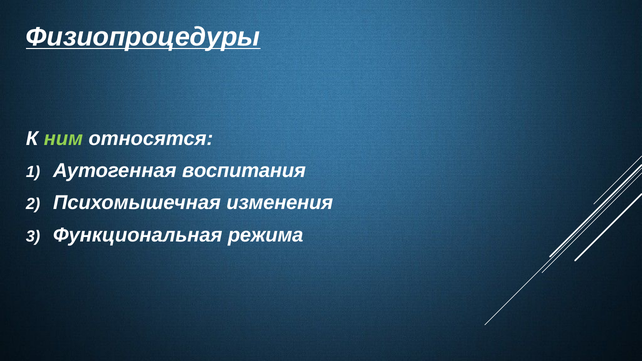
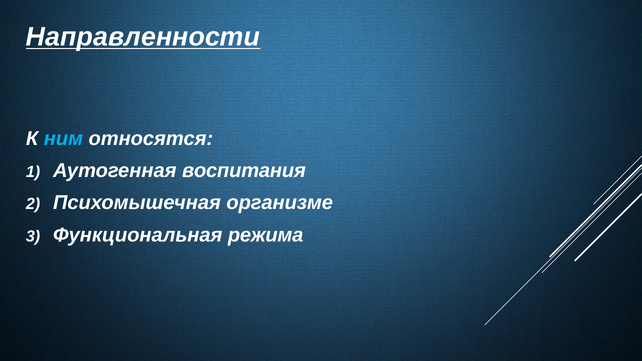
Физиопроцедуры: Физиопроцедуры -> Направленности
ним colour: light green -> light blue
изменения: изменения -> организме
